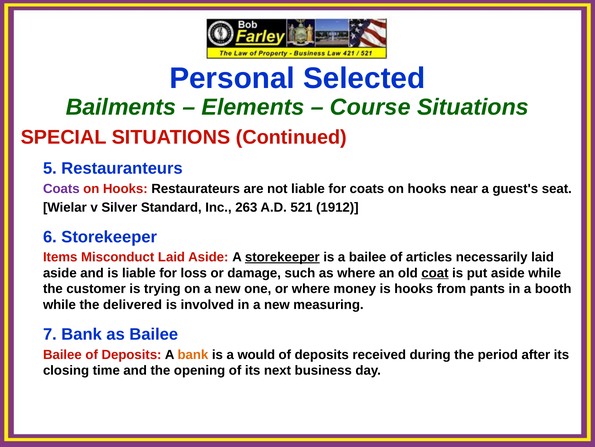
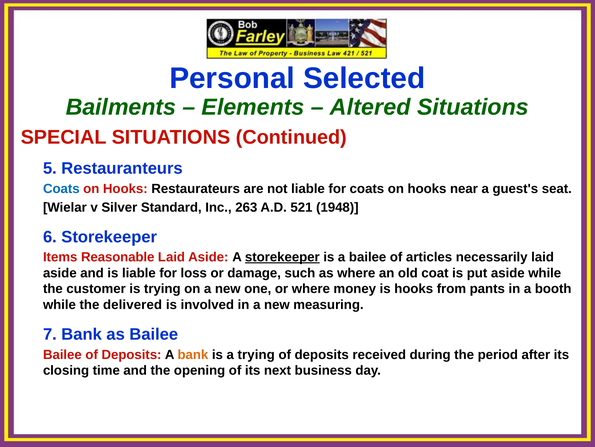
Course: Course -> Altered
Coats at (61, 188) colour: purple -> blue
1912: 1912 -> 1948
Misconduct: Misconduct -> Reasonable
coat underline: present -> none
a would: would -> trying
